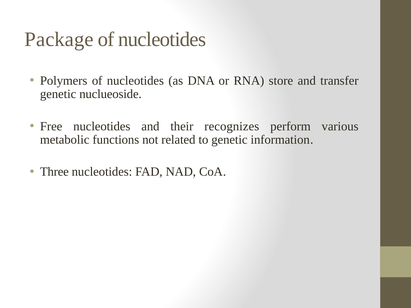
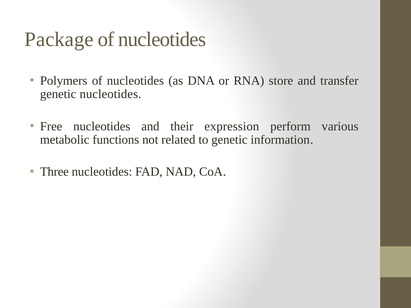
genetic nuclueoside: nuclueoside -> nucleotides
recognizes: recognizes -> expression
